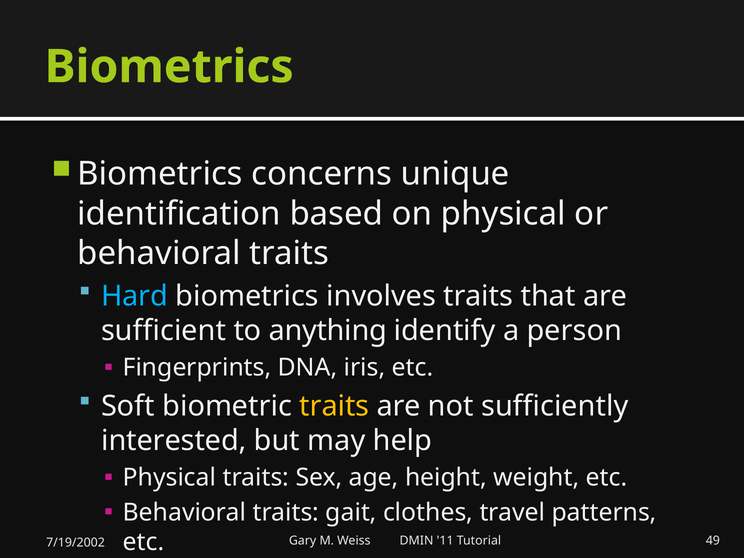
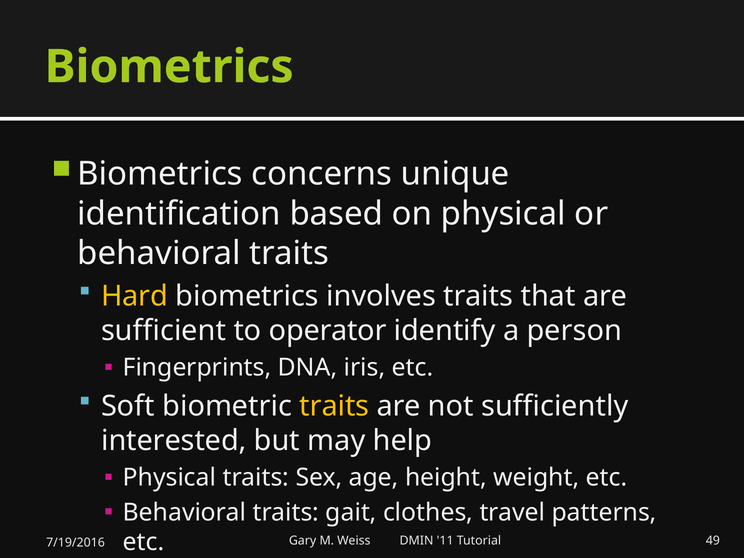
Hard colour: light blue -> yellow
anything: anything -> operator
7/19/2002: 7/19/2002 -> 7/19/2016
